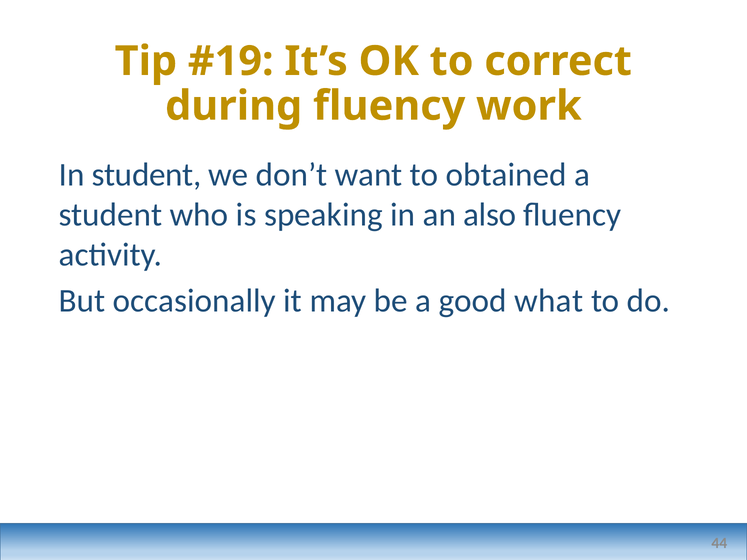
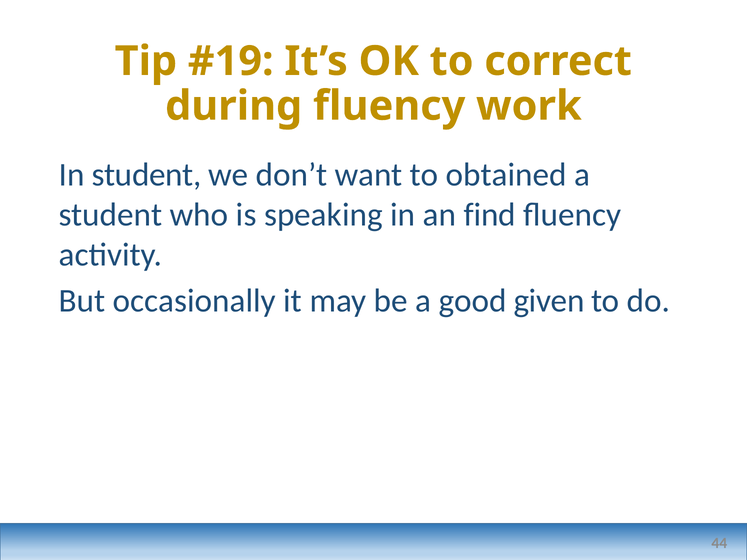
also: also -> find
what: what -> given
